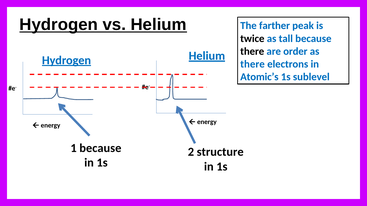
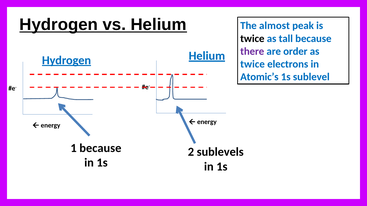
farther: farther -> almost
there at (252, 51) colour: black -> purple
there at (253, 64): there -> twice
structure: structure -> sublevels
